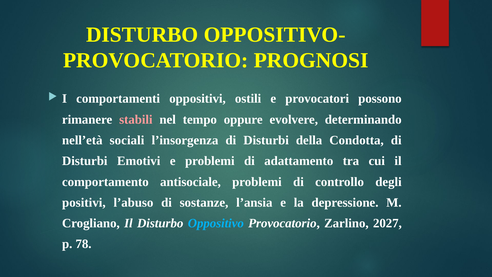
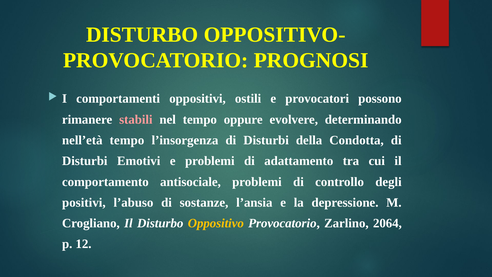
nell’età sociali: sociali -> tempo
Oppositivo colour: light blue -> yellow
2027: 2027 -> 2064
78: 78 -> 12
